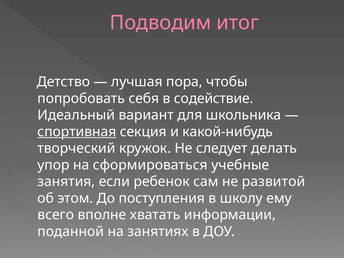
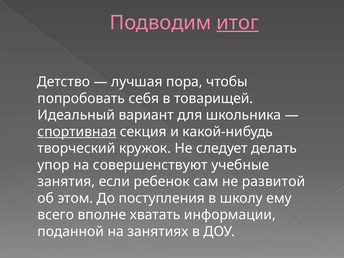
итог underline: none -> present
содействие: содействие -> товарищей
сформироваться: сформироваться -> совершенствуют
